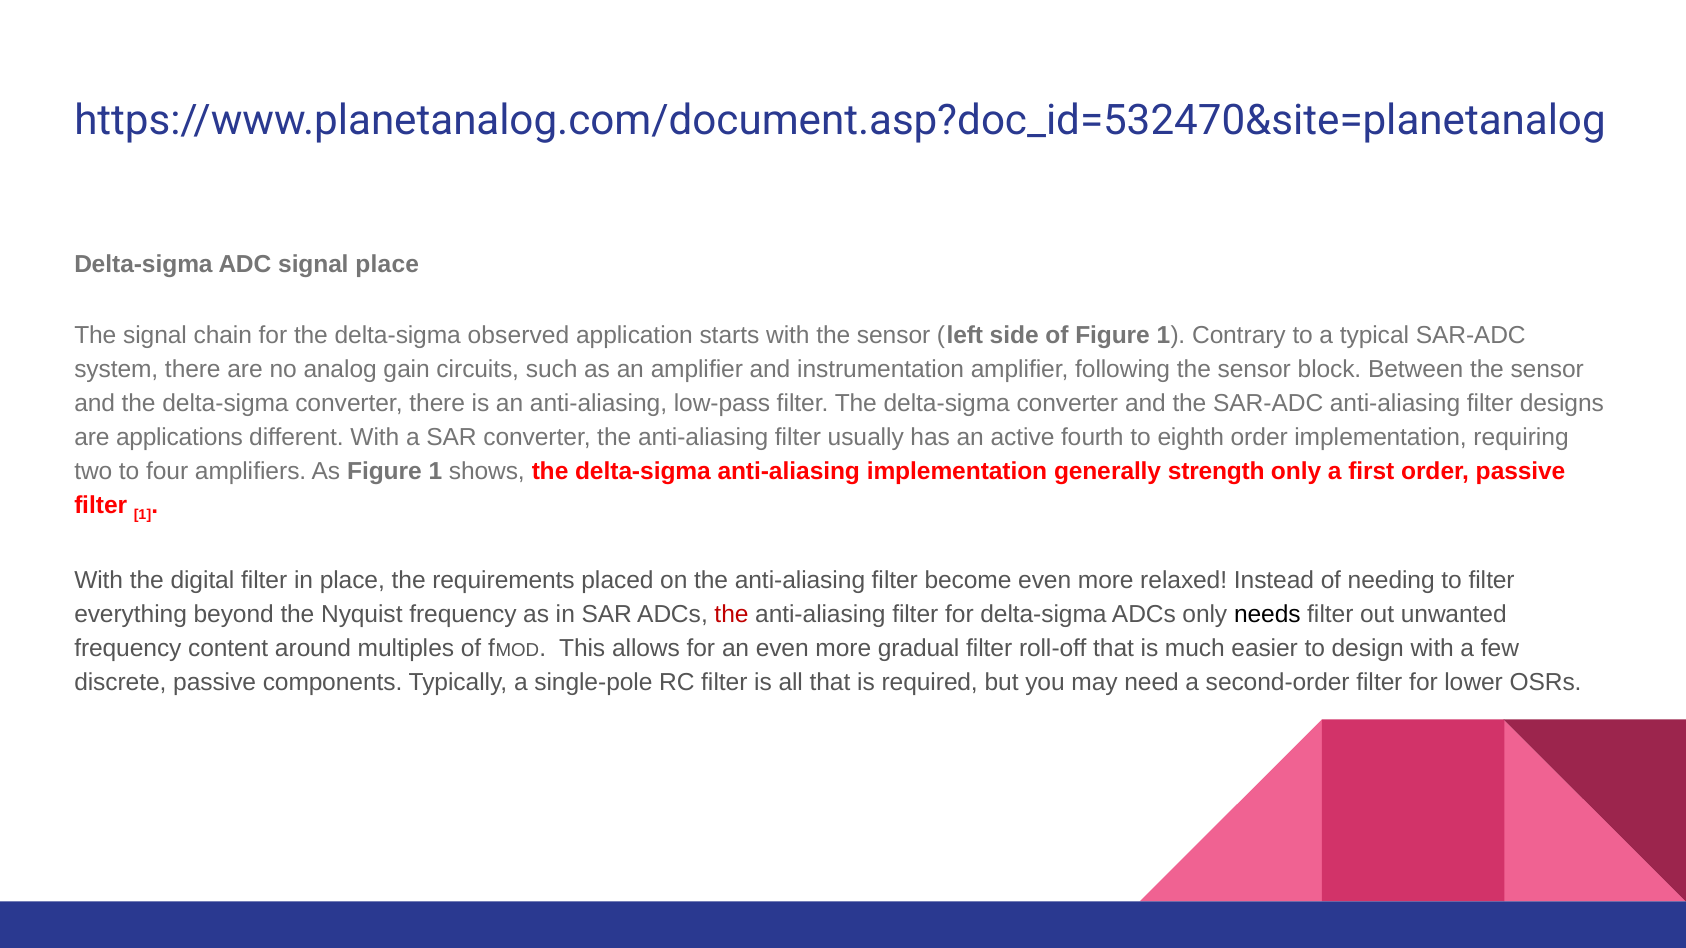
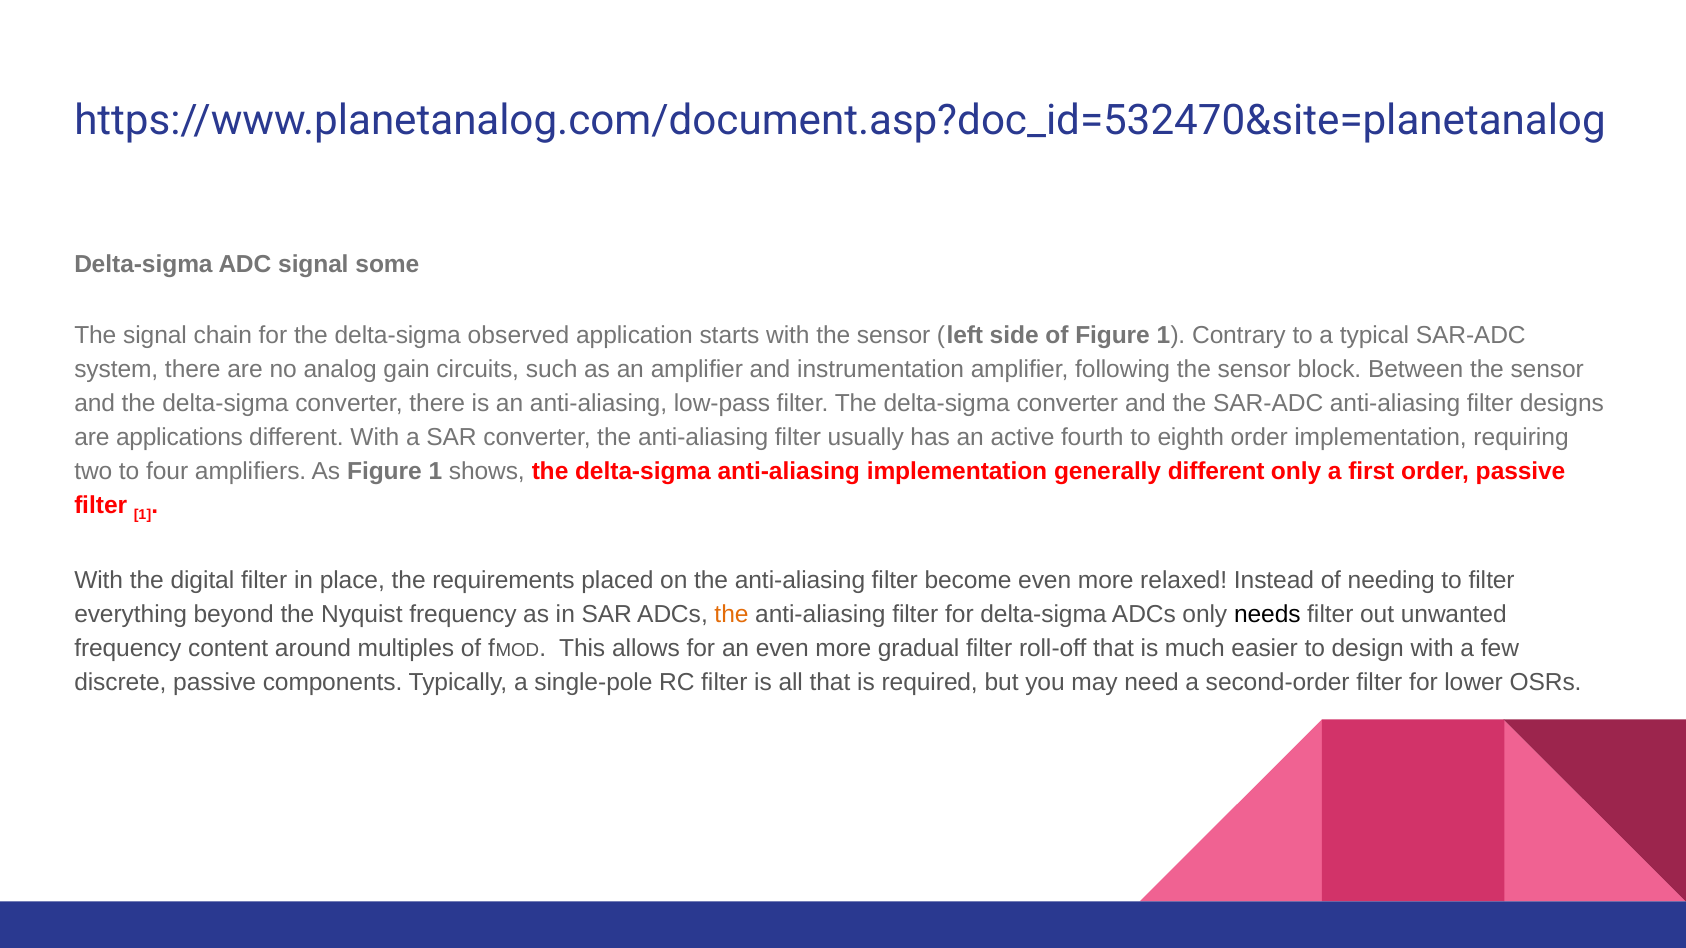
signal place: place -> some
generally strength: strength -> different
the at (732, 615) colour: red -> orange
